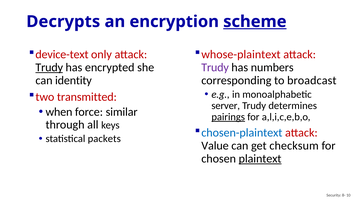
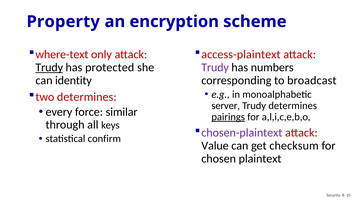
Decrypts: Decrypts -> Property
scheme underline: present -> none
device-text: device-text -> where-text
whose-plaintext: whose-plaintext -> access-plaintext
encrypted: encrypted -> protected
two transmitted: transmitted -> determines
when: when -> every
chosen-plaintext colour: blue -> purple
packets: packets -> confirm
plaintext underline: present -> none
